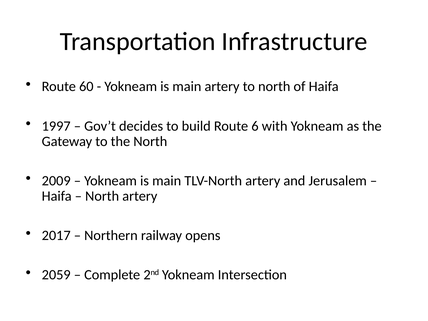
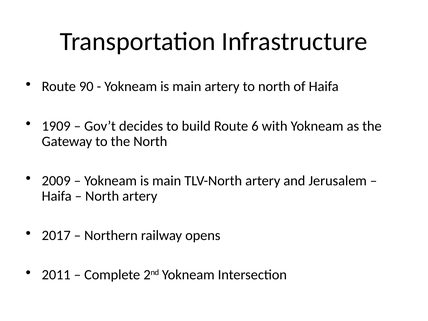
60: 60 -> 90
1997: 1997 -> 1909
2059: 2059 -> 2011
